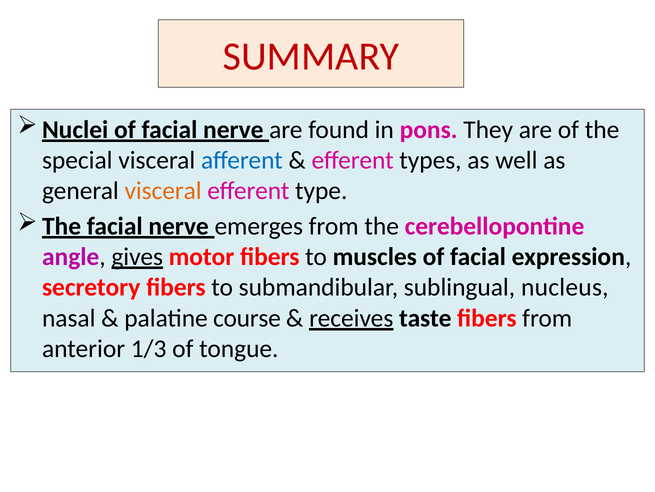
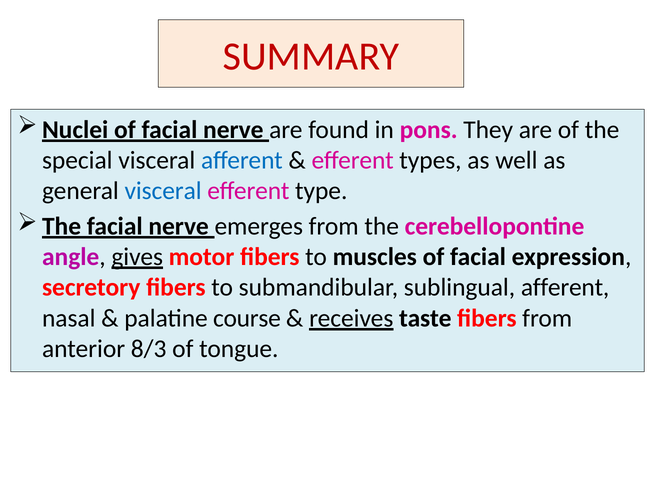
visceral at (163, 190) colour: orange -> blue
sublingual nucleus: nucleus -> afferent
1/3: 1/3 -> 8/3
